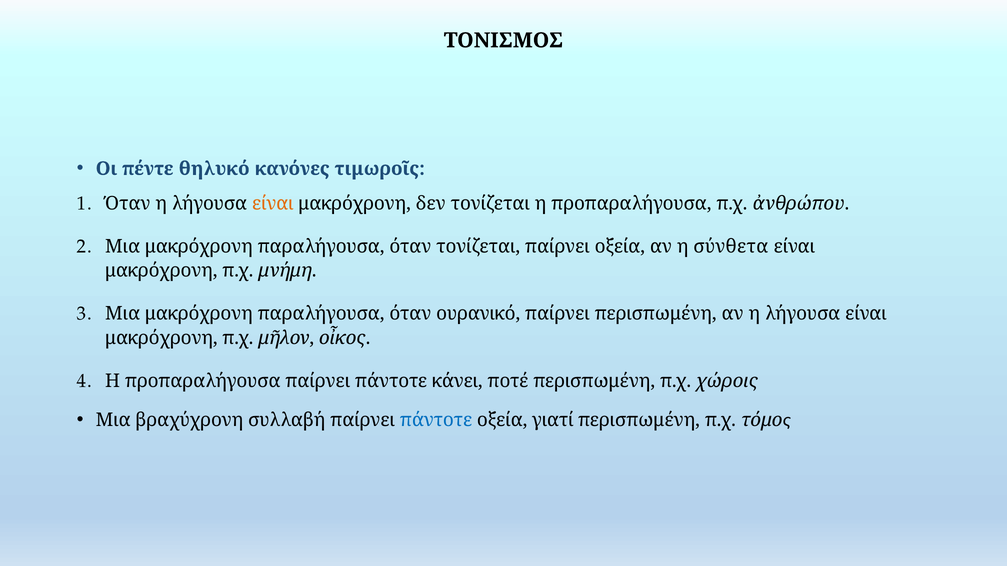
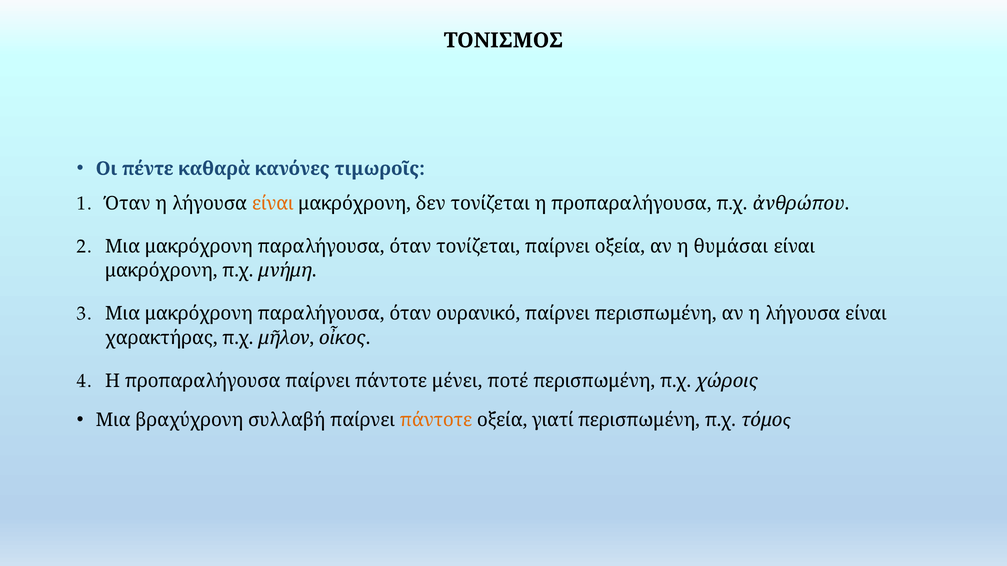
θηλυκό: θηλυκό -> καθαρὰ
σύνθετα: σύνθετα -> θυμάσαι
μακρόχρονη at (161, 338): μακρόχρονη -> χαρακτήρας
κάνει: κάνει -> μένει
πάντοτε at (436, 420) colour: blue -> orange
